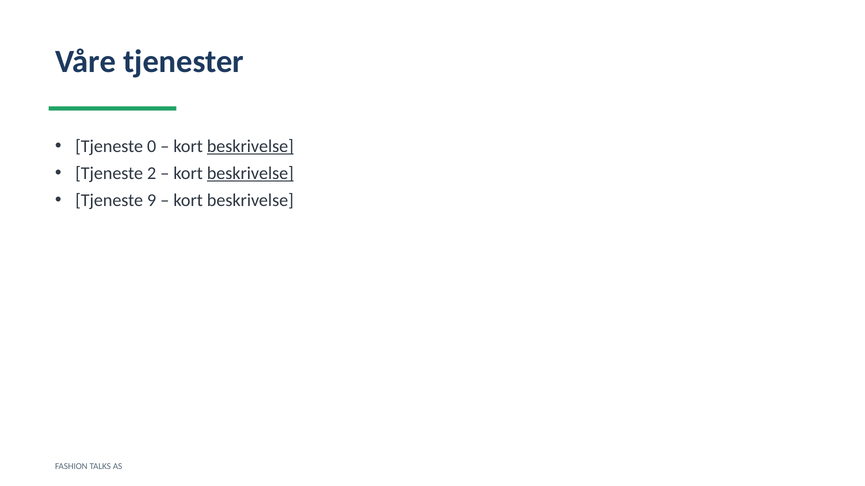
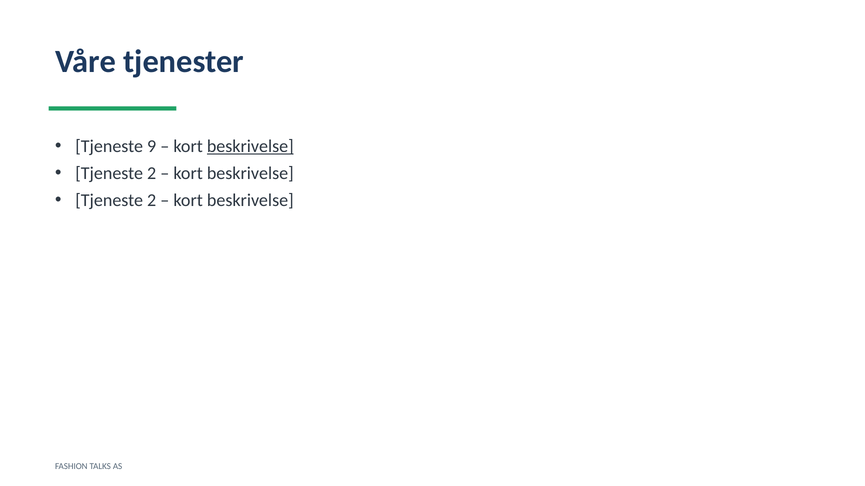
0: 0 -> 9
beskrivelse at (250, 174) underline: present -> none
9 at (152, 201): 9 -> 2
